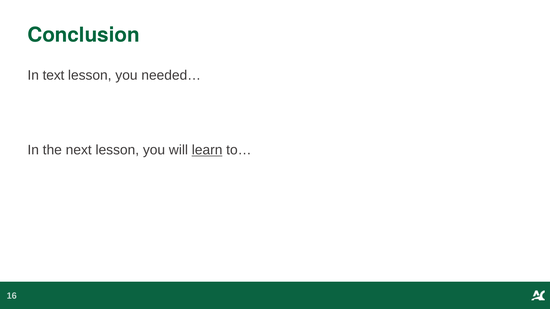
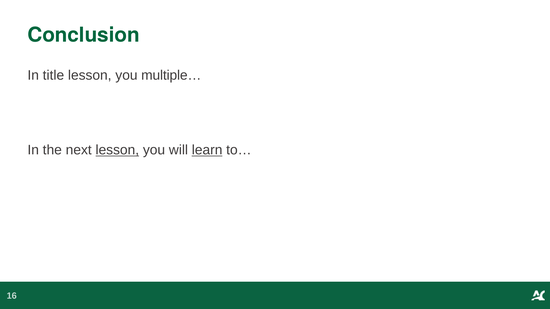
text: text -> title
needed…: needed… -> multiple…
lesson at (117, 150) underline: none -> present
